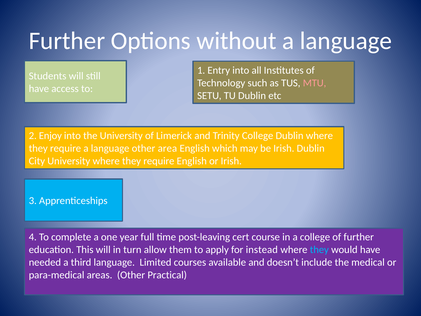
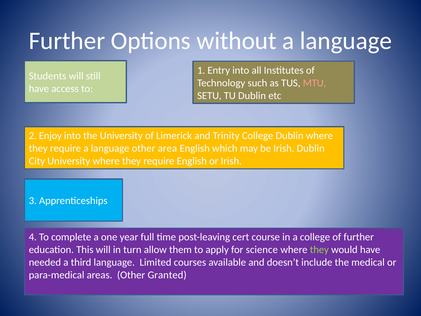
instead: instead -> science
they at (319, 249) colour: light blue -> light green
Practical: Practical -> Granted
